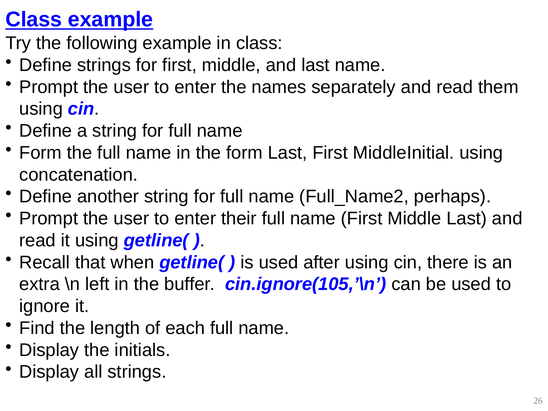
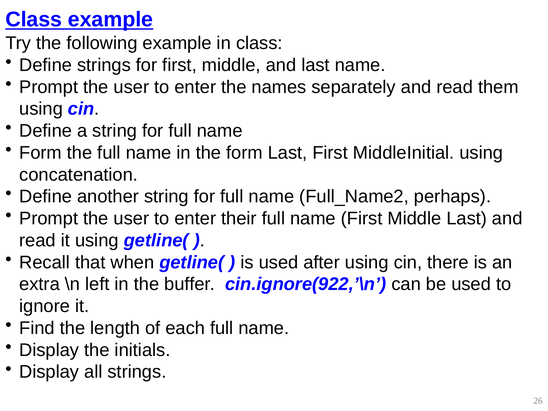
cin.ignore(105,’\n: cin.ignore(105,’\n -> cin.ignore(922,’\n
